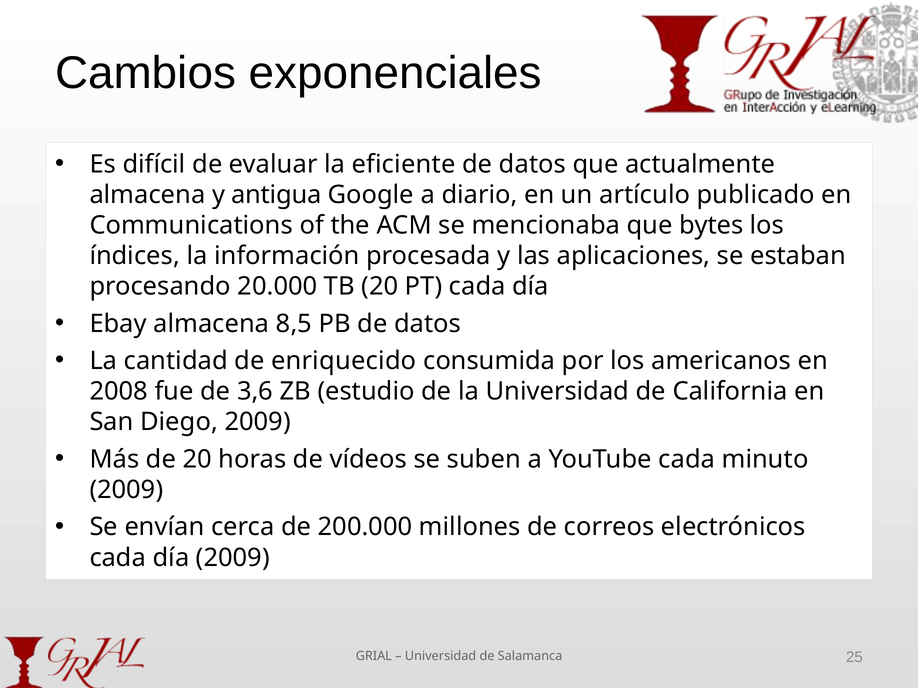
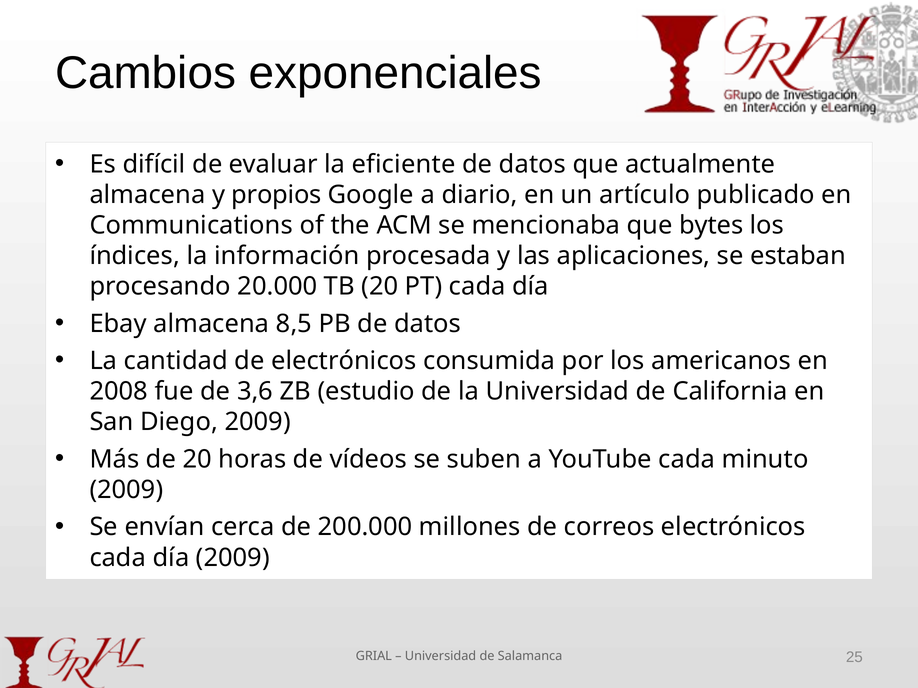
antigua: antigua -> propios
de enriquecido: enriquecido -> electrónicos
